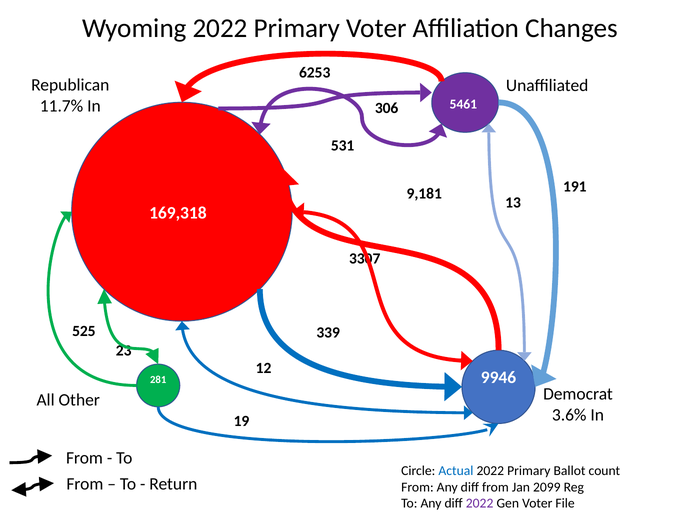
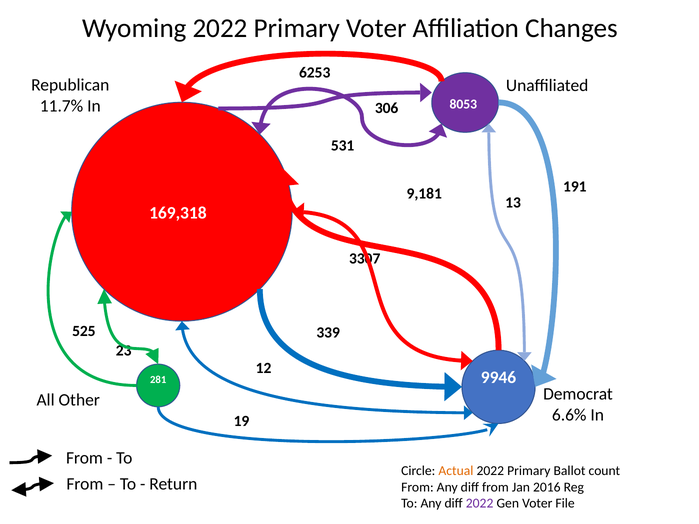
5461: 5461 -> 8053
3.6%: 3.6% -> 6.6%
Actual colour: blue -> orange
2099: 2099 -> 2016
